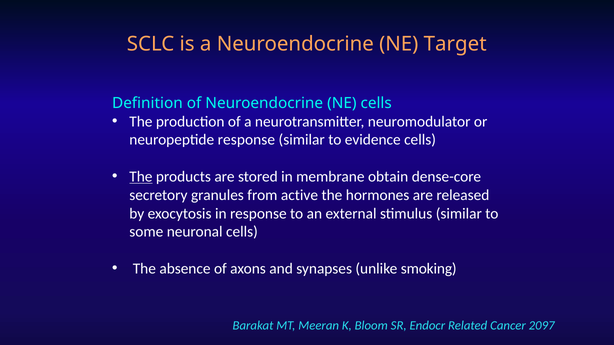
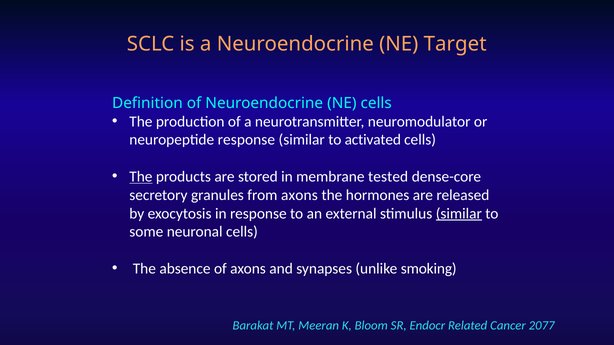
evidence: evidence -> activated
obtain: obtain -> tested
from active: active -> axons
similar at (459, 214) underline: none -> present
2097: 2097 -> 2077
